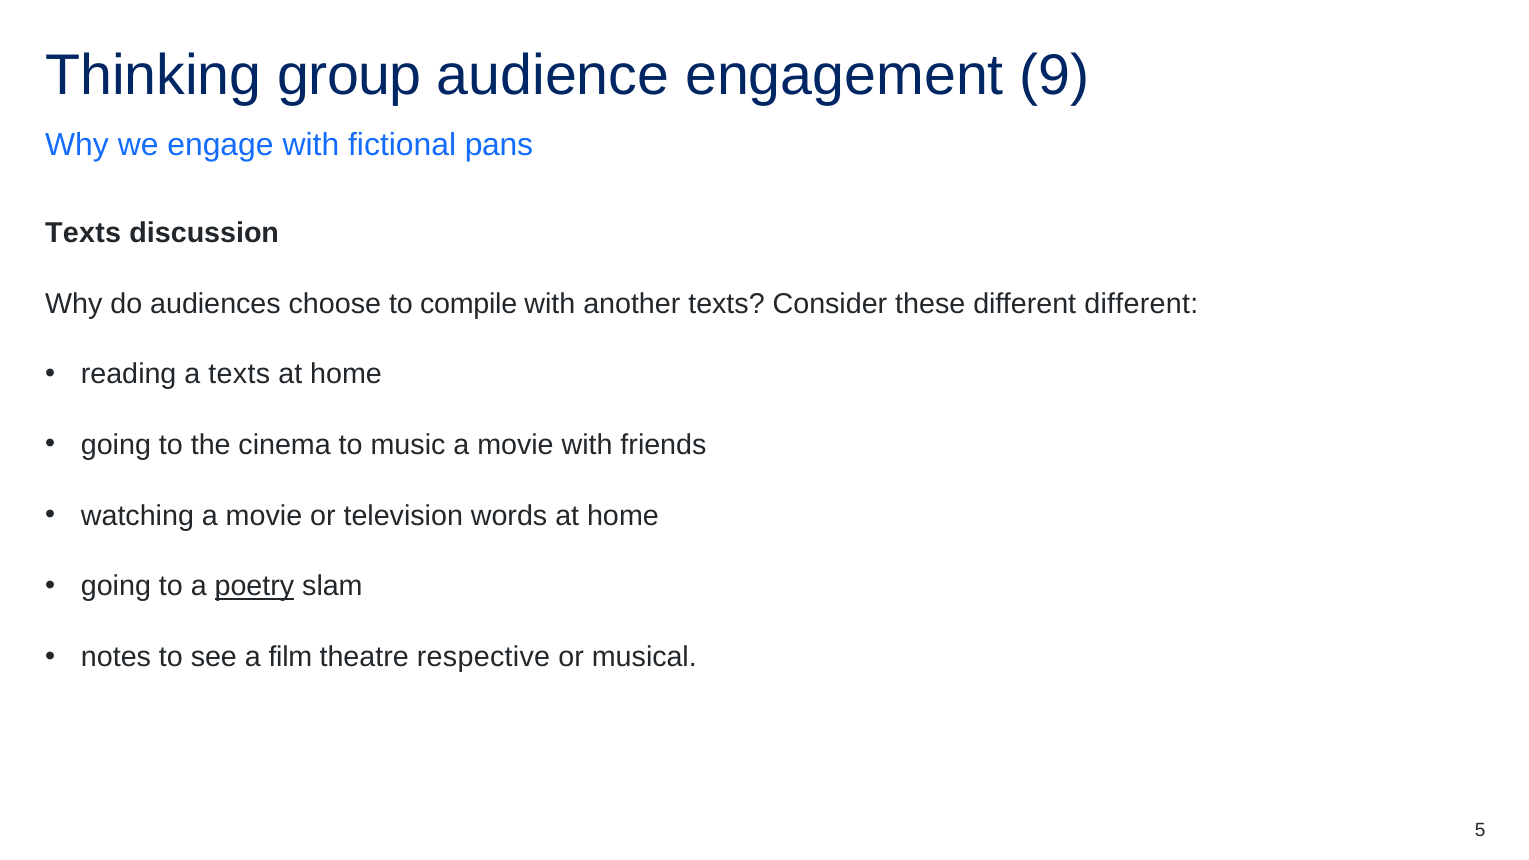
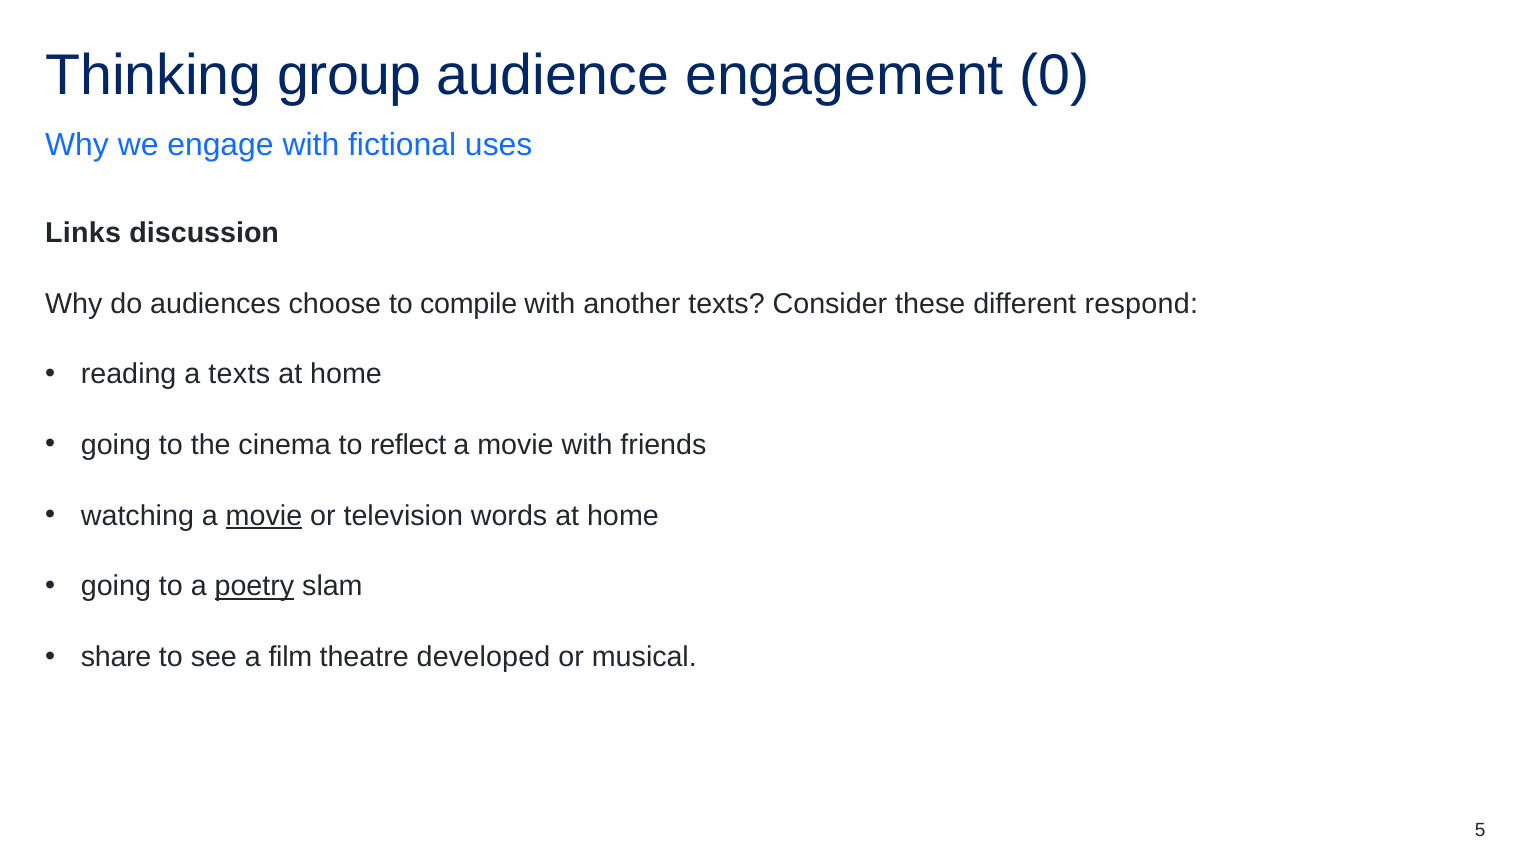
9: 9 -> 0
pans: pans -> uses
Texts at (83, 233): Texts -> Links
different different: different -> respond
music: music -> reflect
movie at (264, 516) underline: none -> present
notes: notes -> share
respective: respective -> developed
